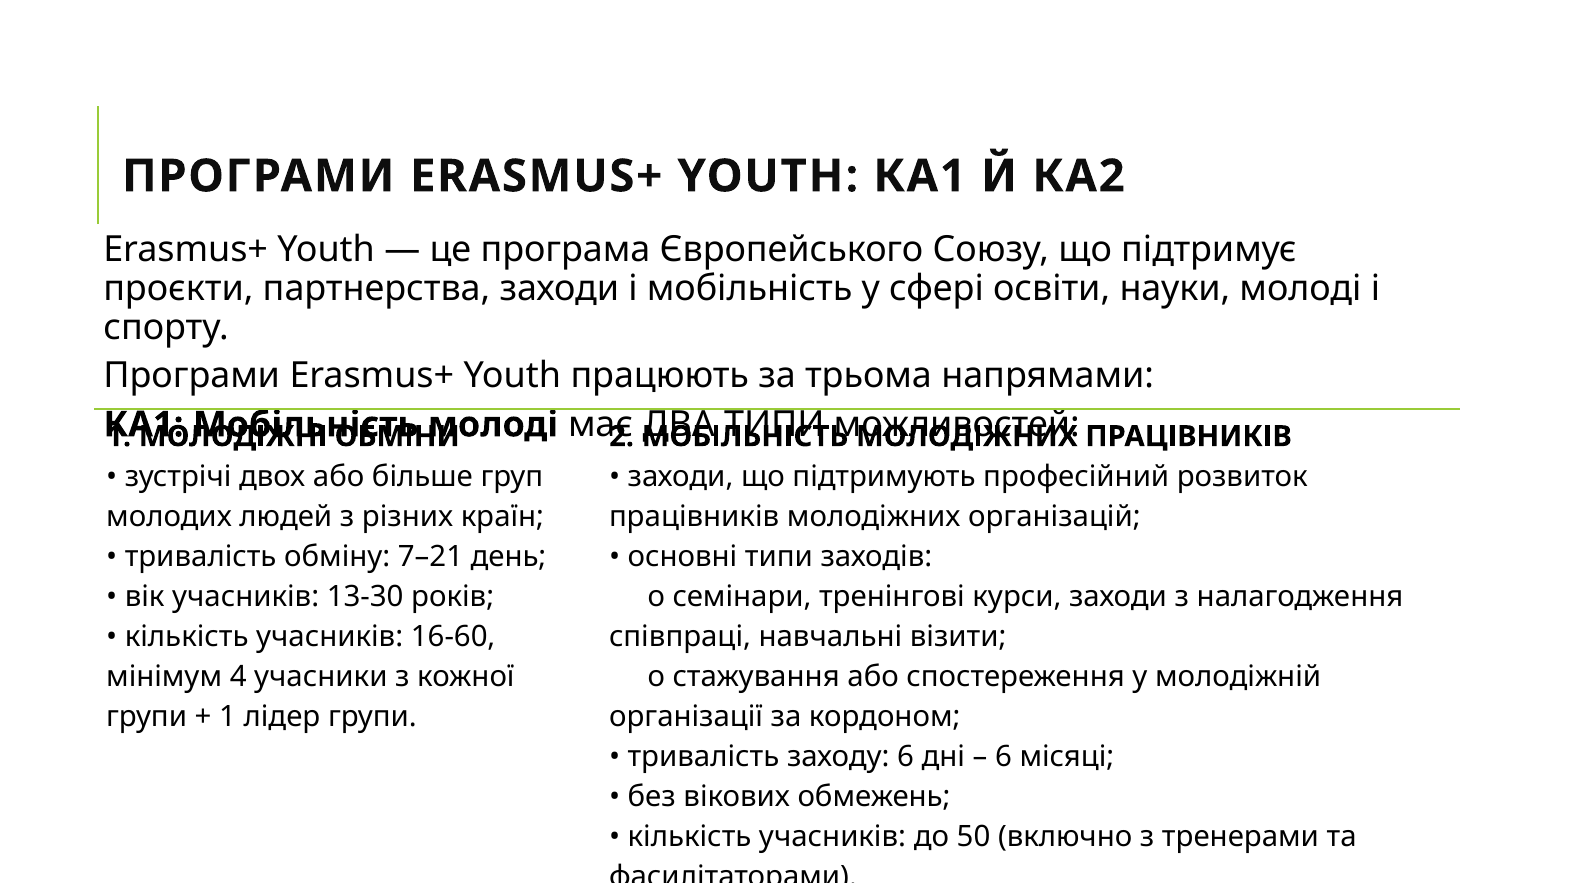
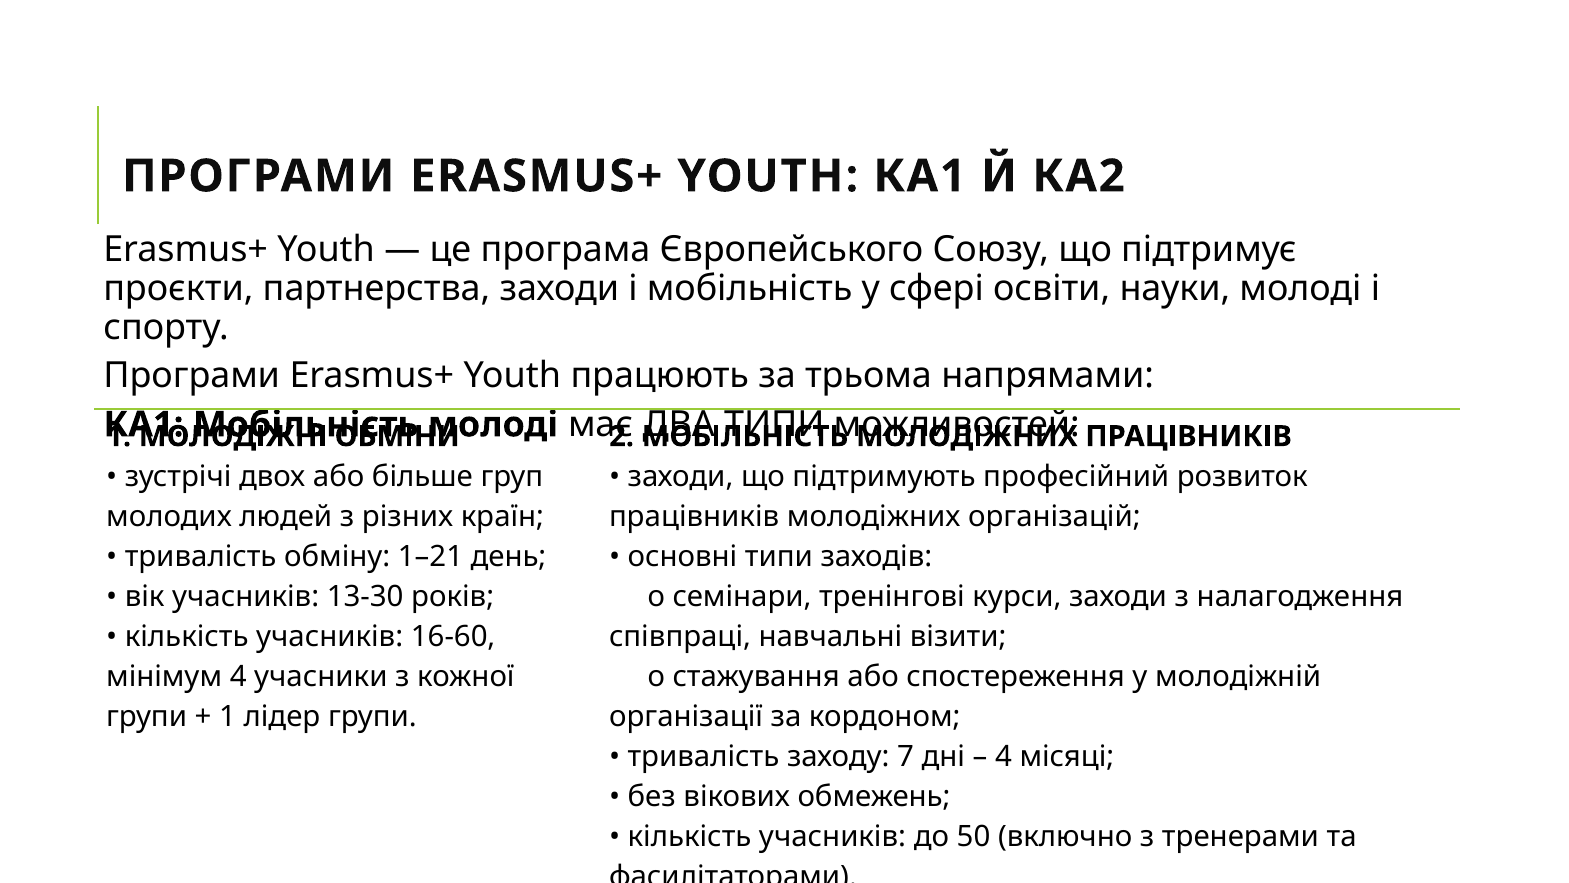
7–21: 7–21 -> 1–21
заходу 6: 6 -> 7
6 at (1003, 756): 6 -> 4
